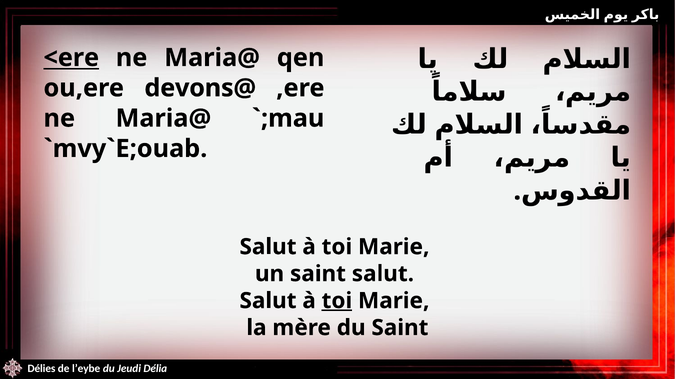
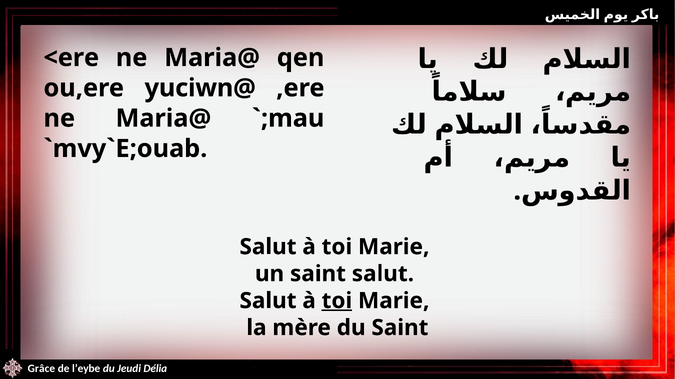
<ere underline: present -> none
devons@: devons@ -> yuciwn@
Délies: Délies -> Grâce
